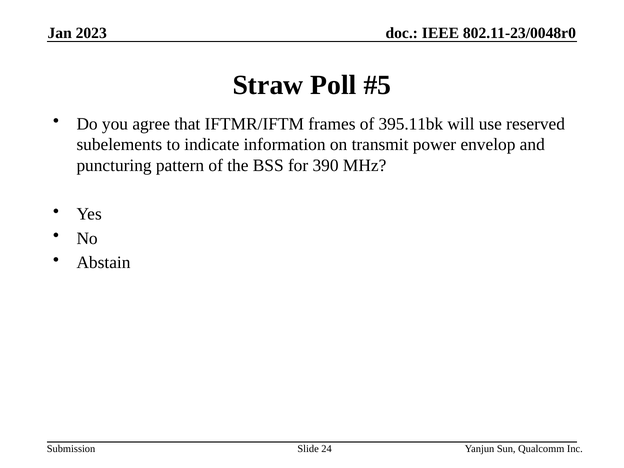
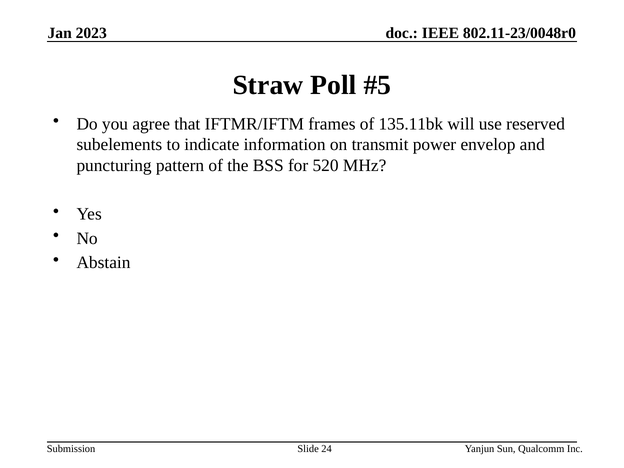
395.11bk: 395.11bk -> 135.11bk
390: 390 -> 520
